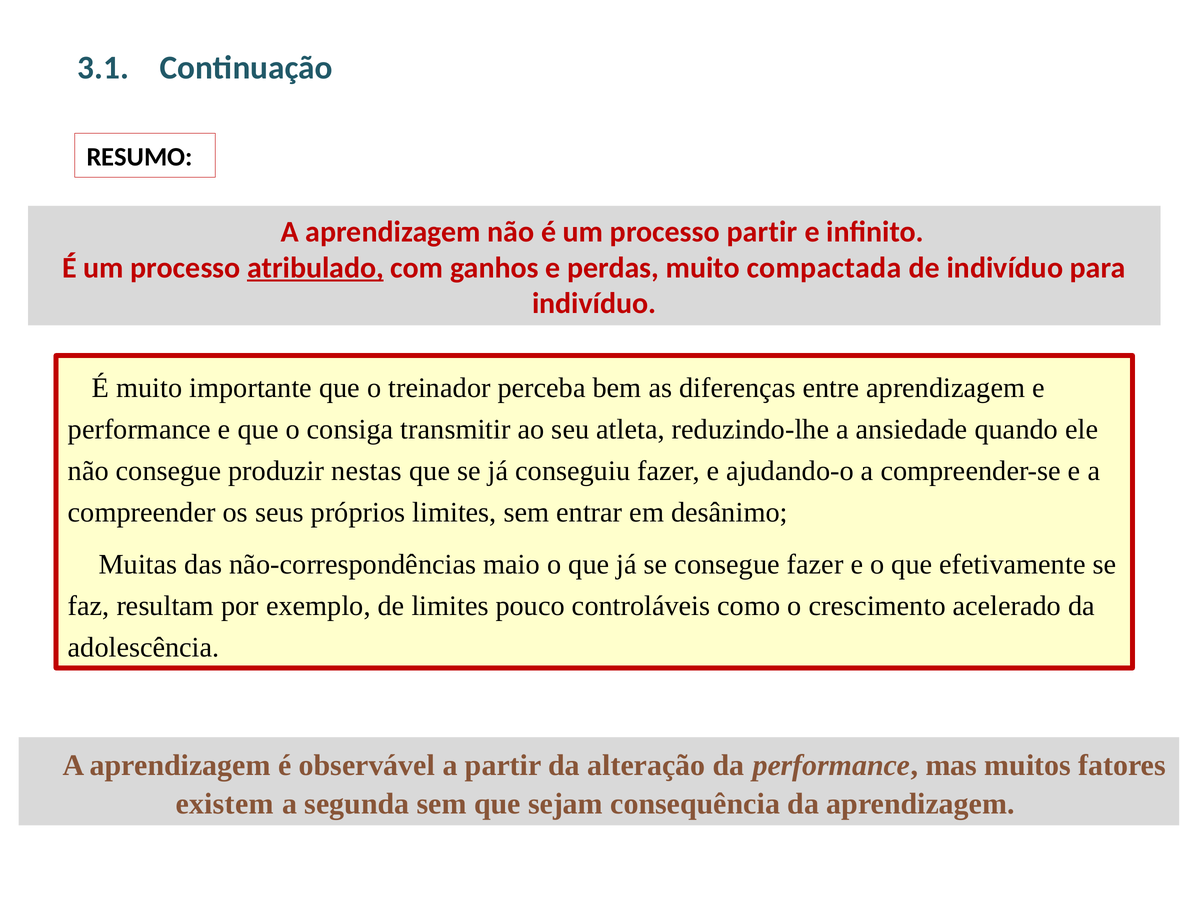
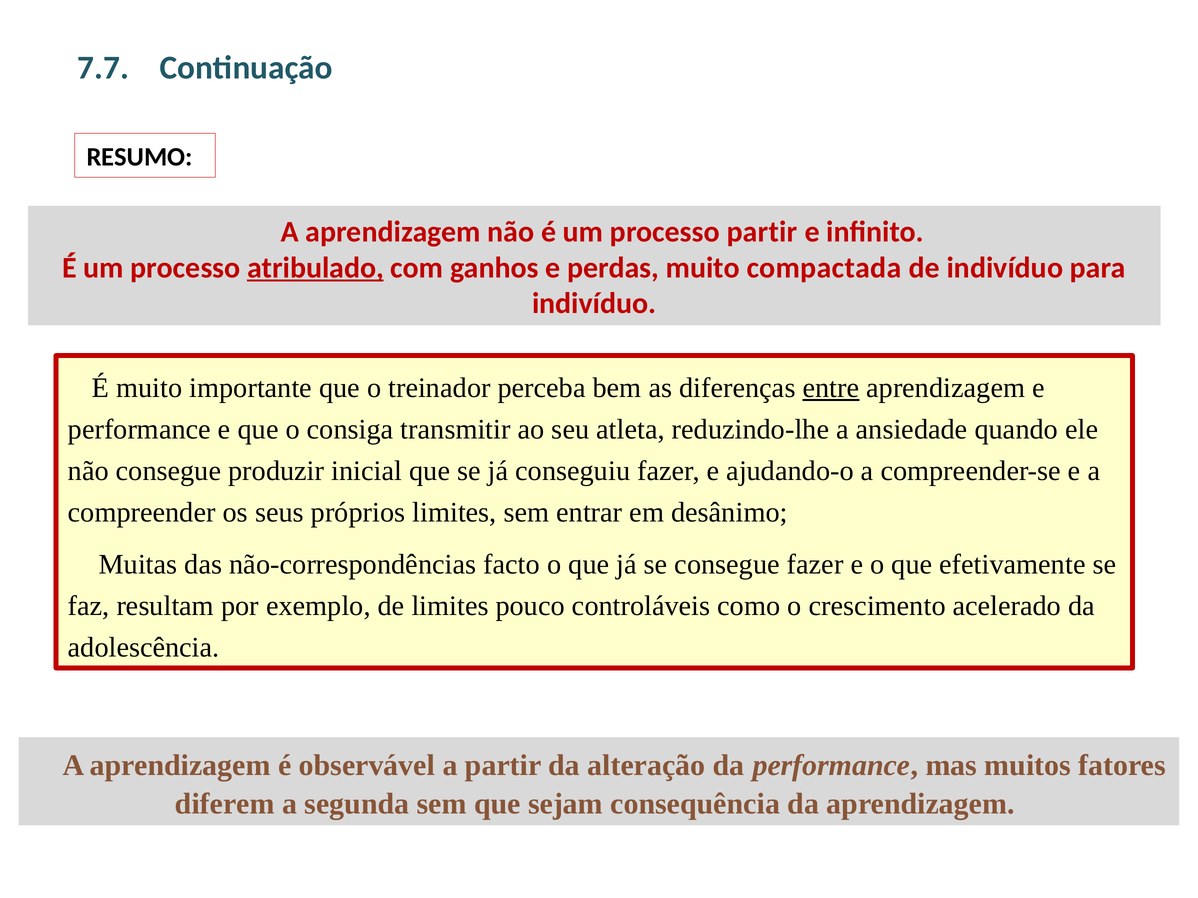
3.1: 3.1 -> 7.7
entre underline: none -> present
nestas: nestas -> inicial
maio: maio -> facto
existem: existem -> diferem
